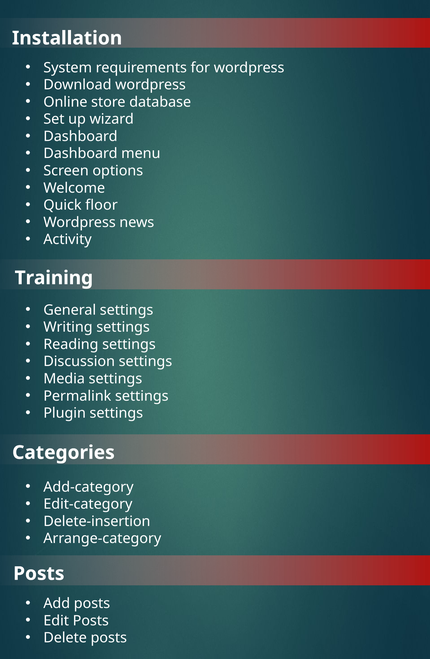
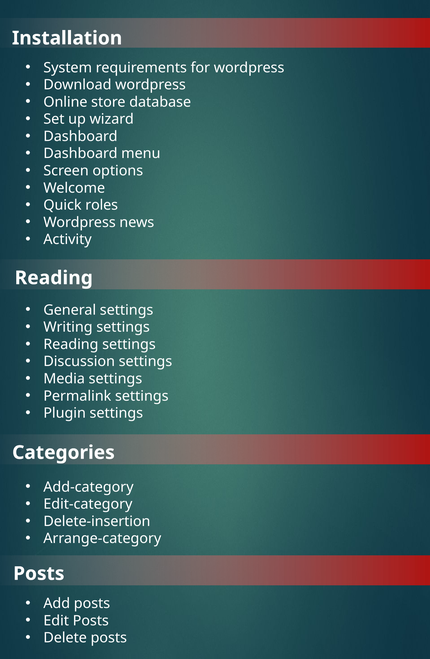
floor: floor -> roles
Training at (54, 278): Training -> Reading
